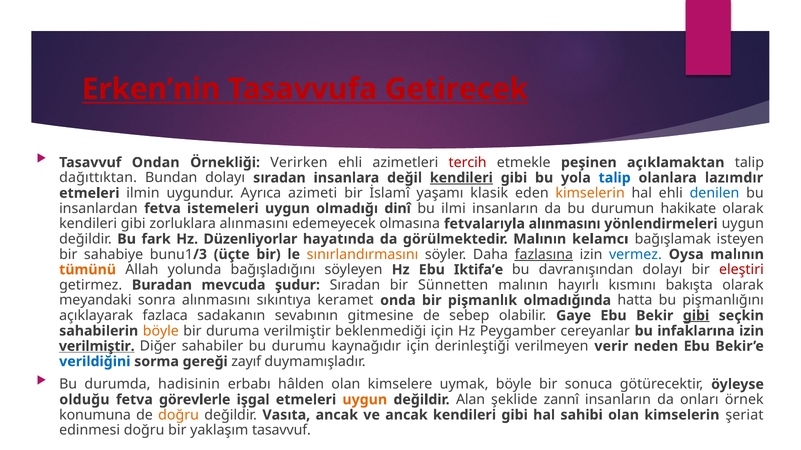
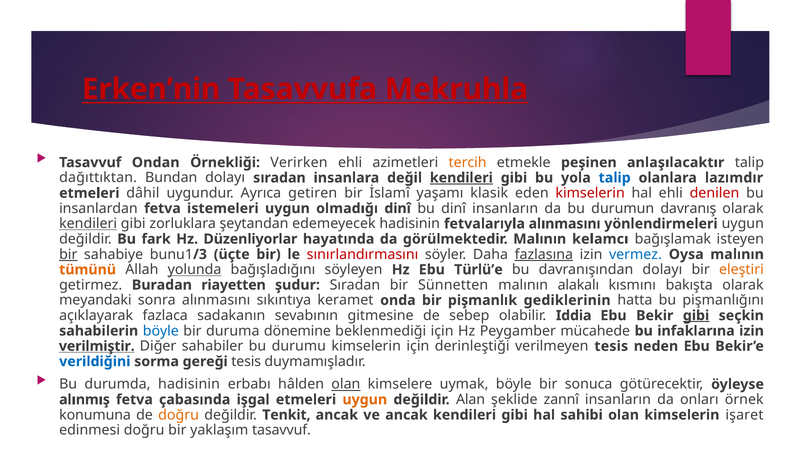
Getirecek: Getirecek -> Mekruhla
tercih colour: red -> orange
açıklamaktan: açıklamaktan -> anlaşılacaktır
ilmin: ilmin -> dâhil
azimeti: azimeti -> getiren
kimselerin at (590, 193) colour: orange -> red
denilen colour: blue -> red
bu ilmi: ilmi -> dinî
hakikate: hakikate -> davranış
kendileri at (88, 224) underline: none -> present
zorluklara alınmasını: alınmasını -> şeytandan
edemeyecek olmasına: olmasına -> hadisinin
bir at (68, 255) underline: none -> present
sınırlandırmasını colour: orange -> red
yolunda underline: none -> present
Iktifa’e: Iktifa’e -> Türlü’e
eleştiri colour: red -> orange
mevcuda: mevcuda -> riayetten
hayırlı: hayırlı -> alakalı
olmadığında: olmadığında -> gediklerinin
Gaye: Gaye -> Iddia
böyle at (161, 331) colour: orange -> blue
duruma verilmiştir: verilmiştir -> dönemine
cereyanlar: cereyanlar -> mücahede
durumu kaynağıdır: kaynağıdır -> kimselerin
verilmeyen verir: verir -> tesis
gereği zayıf: zayıf -> tesis
olan at (346, 385) underline: none -> present
olduğu: olduğu -> alınmış
görevlerle: görevlerle -> çabasında
Vasıta: Vasıta -> Tenkit
şeriat: şeriat -> işaret
